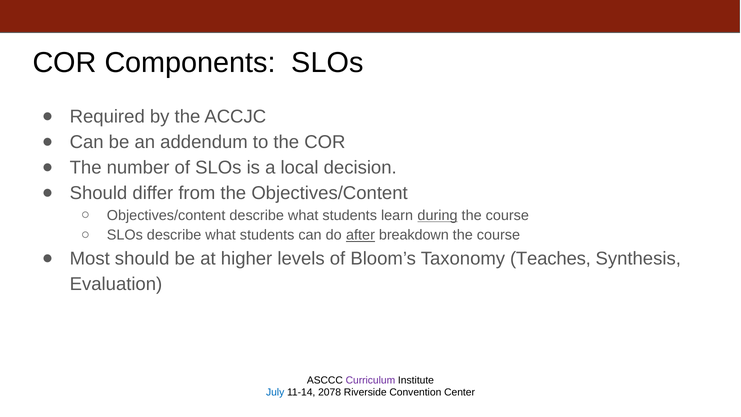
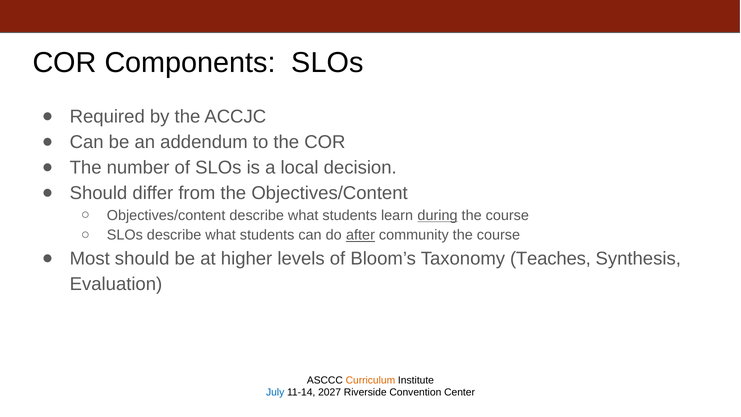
breakdown: breakdown -> community
Curriculum colour: purple -> orange
2078: 2078 -> 2027
